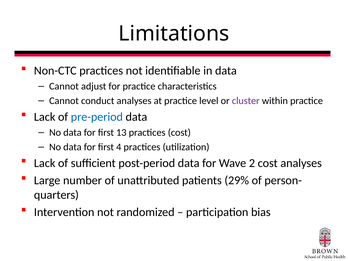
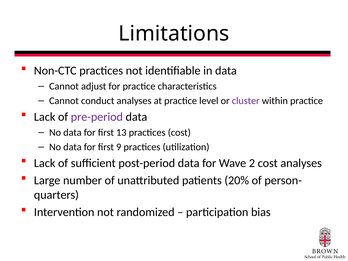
pre-period colour: blue -> purple
4: 4 -> 9
29%: 29% -> 20%
